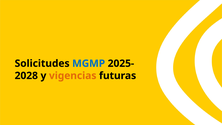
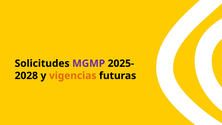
MGMP colour: blue -> purple
